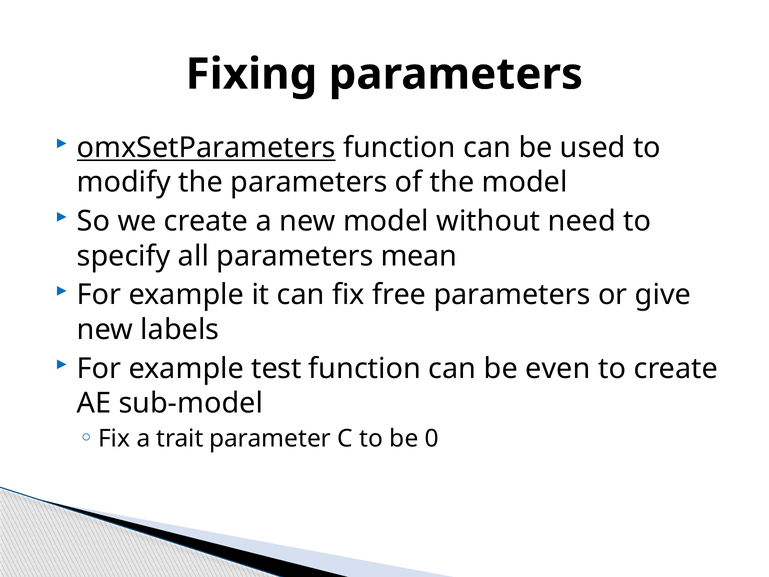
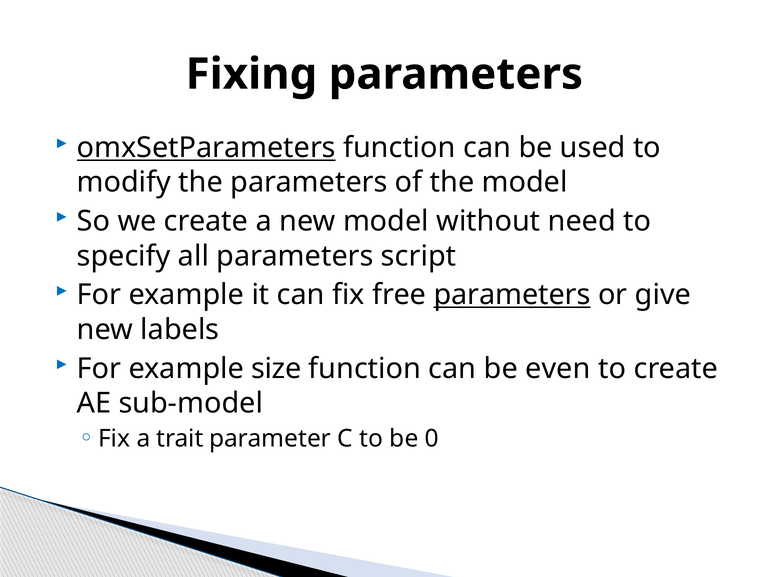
mean: mean -> script
parameters at (512, 295) underline: none -> present
test: test -> size
